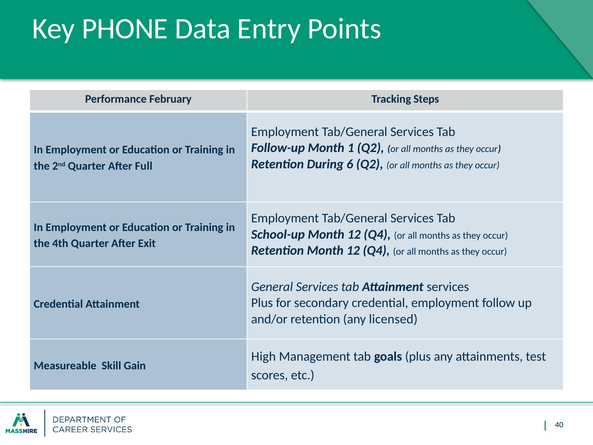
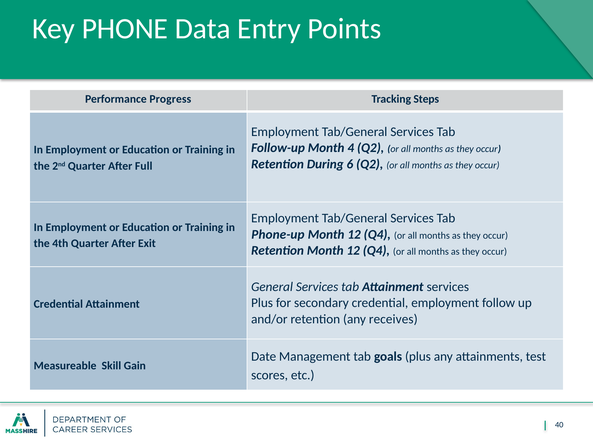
Performance February: February -> Progress
Month 1: 1 -> 4
School-up: School-up -> Phone-up
licensed: licensed -> receives
High: High -> Date
